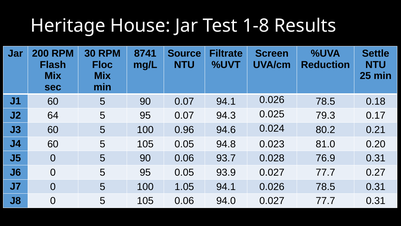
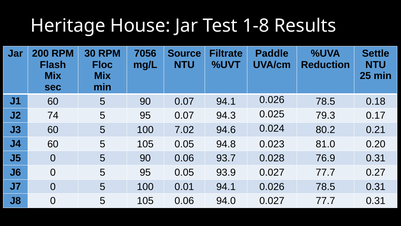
8741: 8741 -> 7056
Screen: Screen -> Paddle
64: 64 -> 74
0.96: 0.96 -> 7.02
1.05: 1.05 -> 0.01
